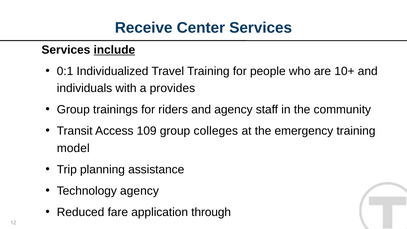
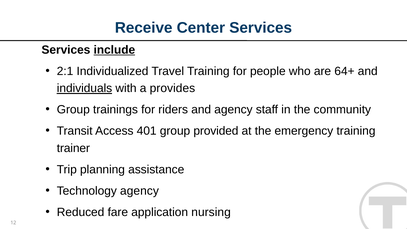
0:1: 0:1 -> 2:1
10+: 10+ -> 64+
individuals underline: none -> present
109: 109 -> 401
colleges: colleges -> provided
model: model -> trainer
through: through -> nursing
